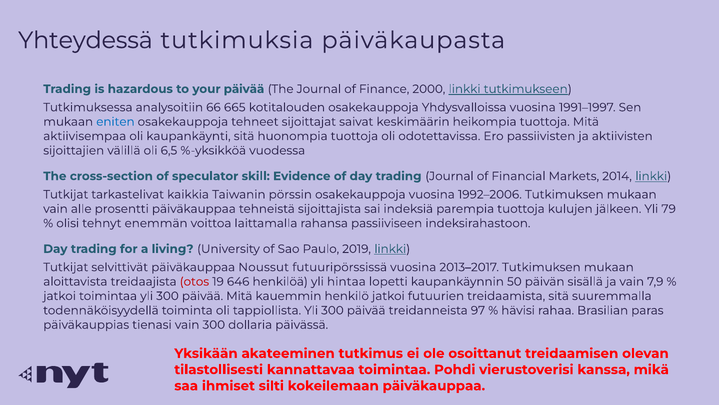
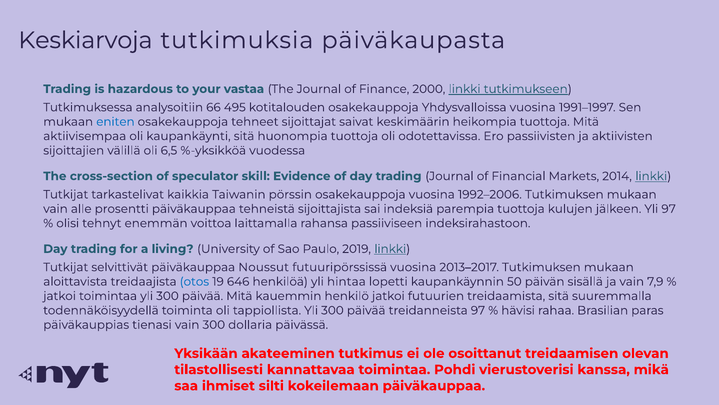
Yhteydessä: Yhteydessä -> Keskiarvoja
your päivää: päivää -> vastaa
665: 665 -> 495
Yli 79: 79 -> 97
otos colour: red -> blue
